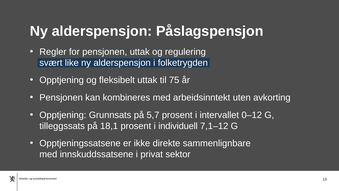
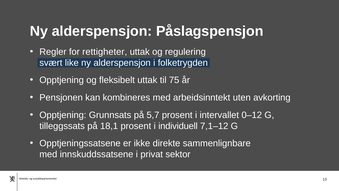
for pensjonen: pensjonen -> rettigheter
